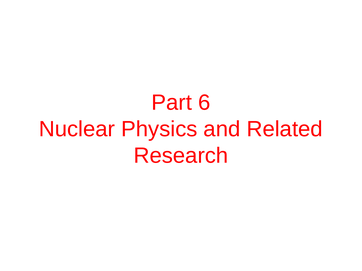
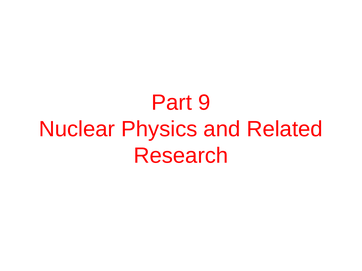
6: 6 -> 9
